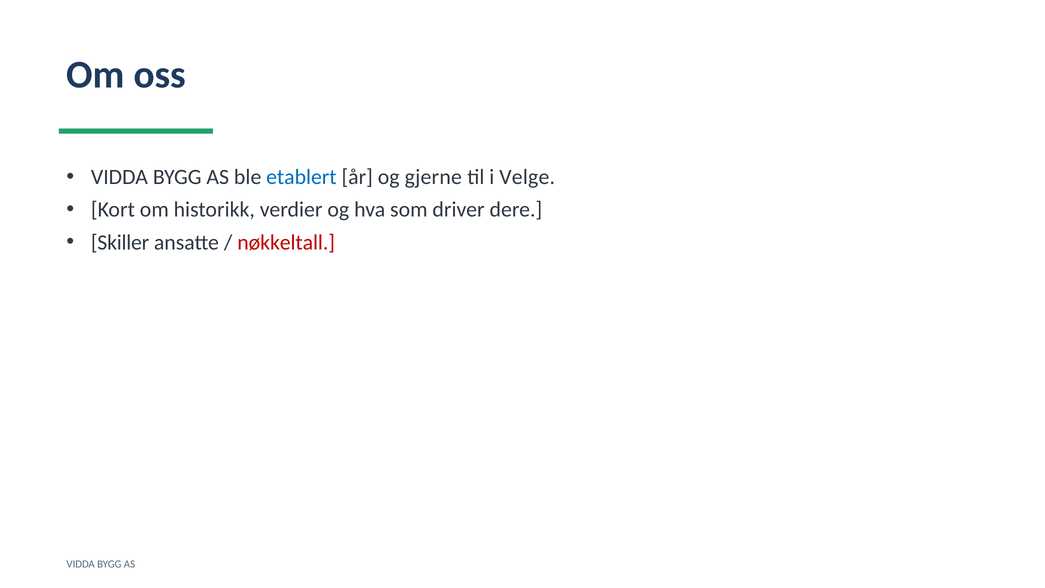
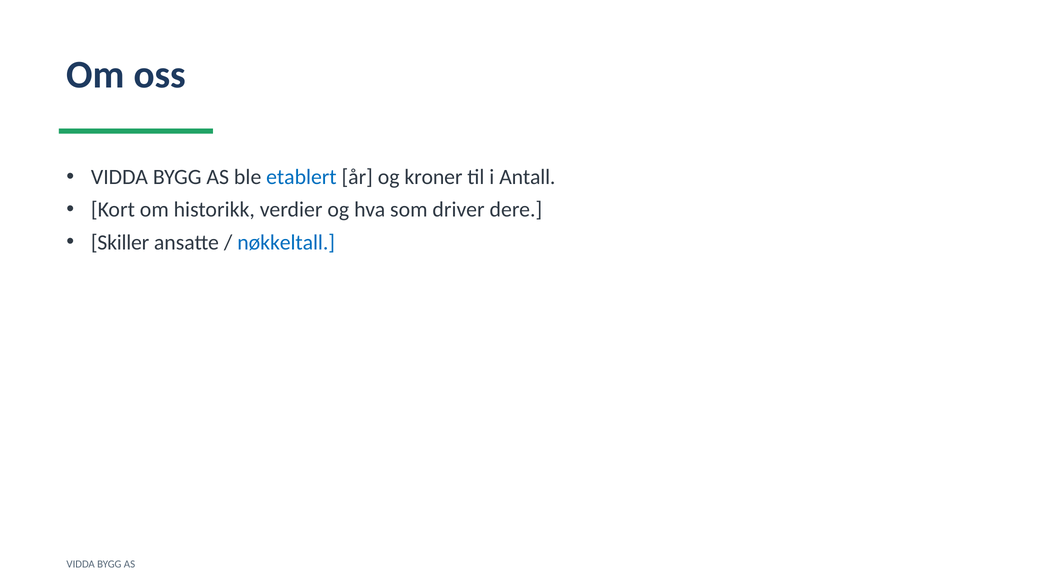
gjerne: gjerne -> kroner
Velge: Velge -> Antall
nøkkeltall colour: red -> blue
